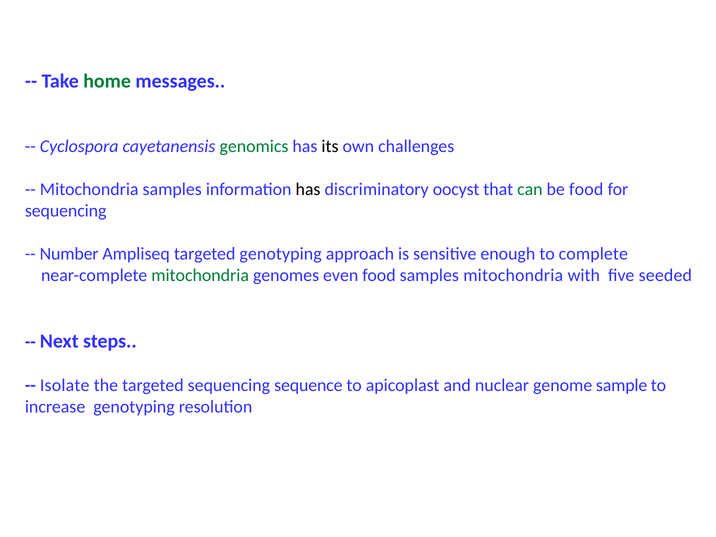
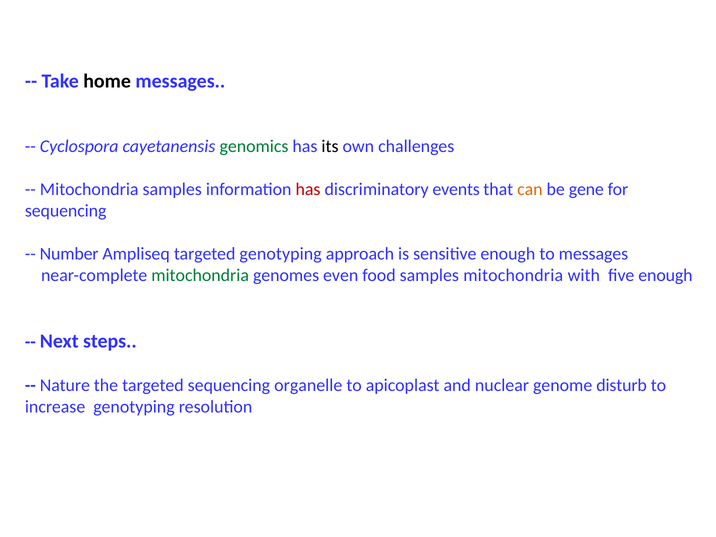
home colour: green -> black
has at (308, 190) colour: black -> red
oocyst: oocyst -> events
can colour: green -> orange
be food: food -> gene
to complete: complete -> messages
five seeded: seeded -> enough
Isolate: Isolate -> Nature
sequence: sequence -> organelle
sample: sample -> disturb
